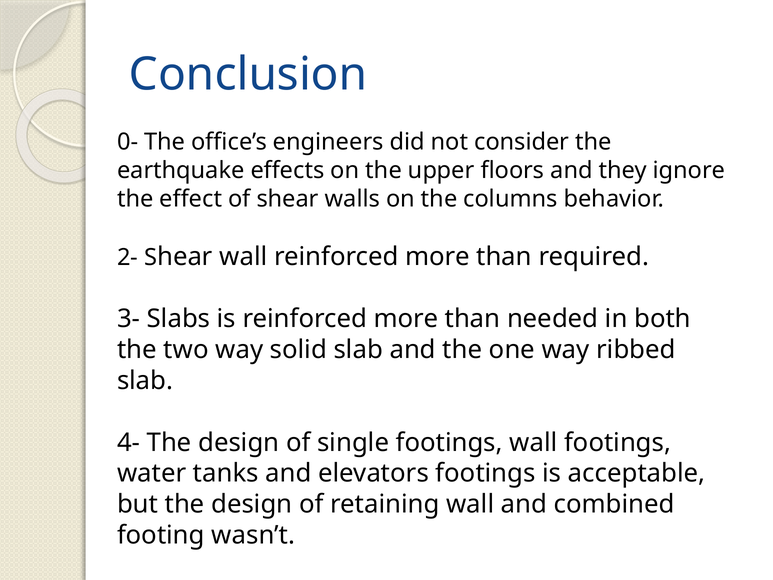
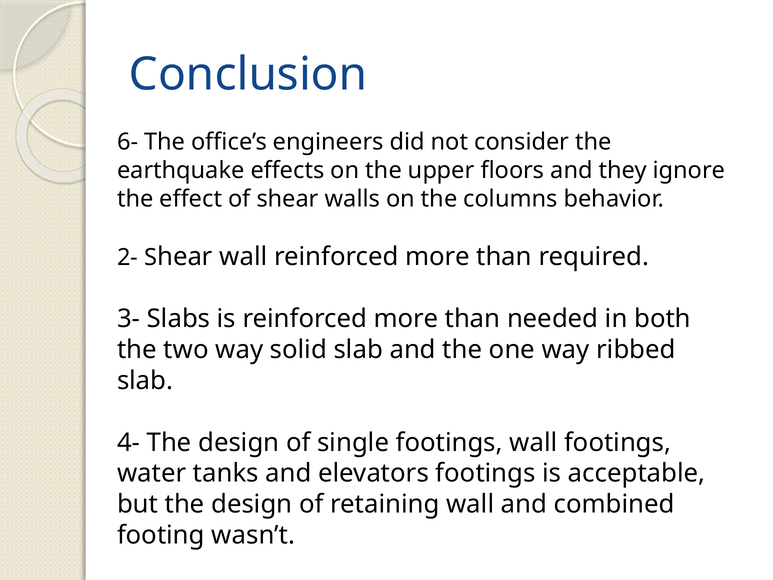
0-: 0- -> 6-
